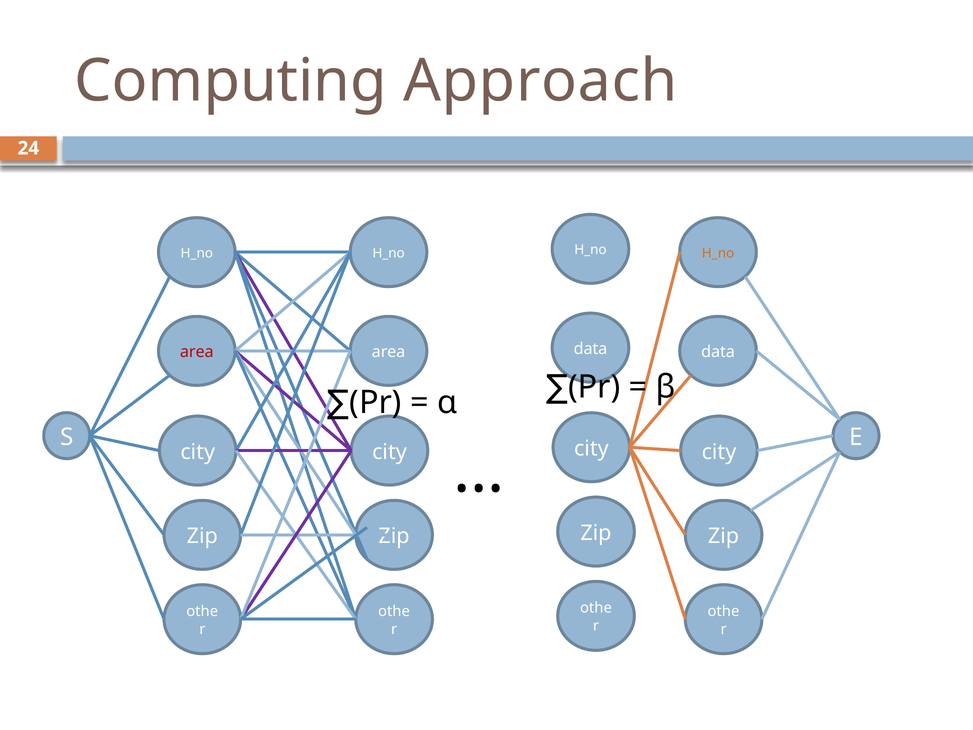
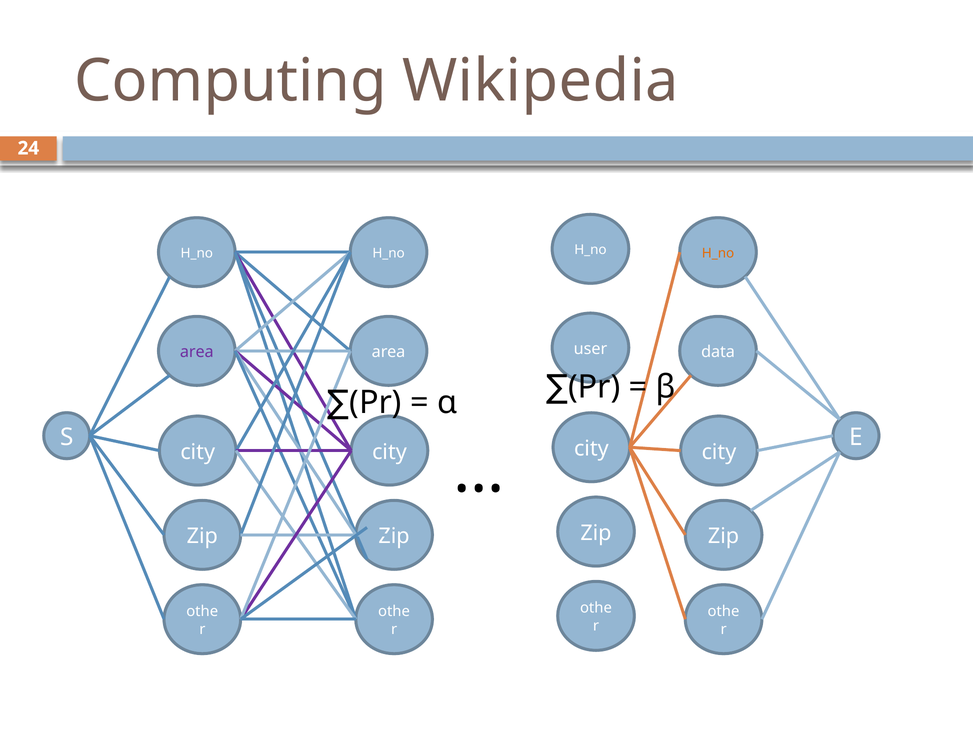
Approach: Approach -> Wikipedia
data at (590, 349): data -> user
area at (197, 352) colour: red -> purple
